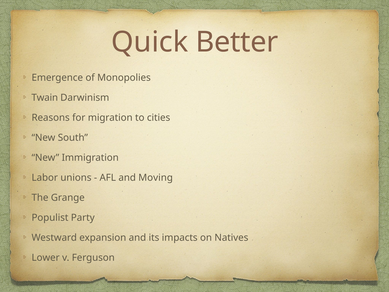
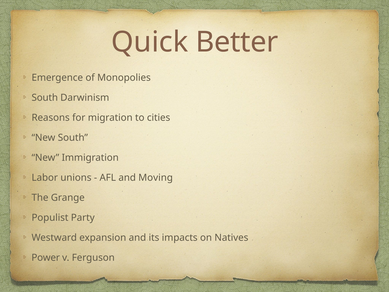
Twain at (45, 98): Twain -> South
Lower: Lower -> Power
